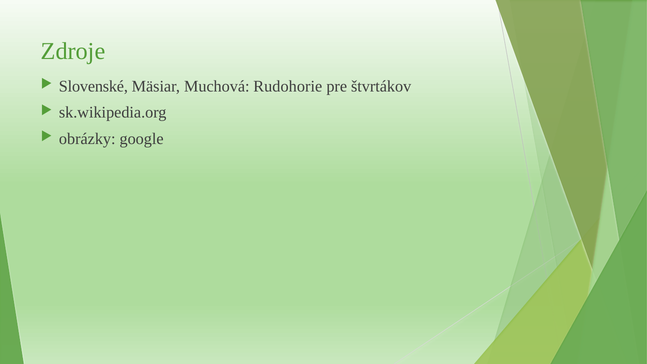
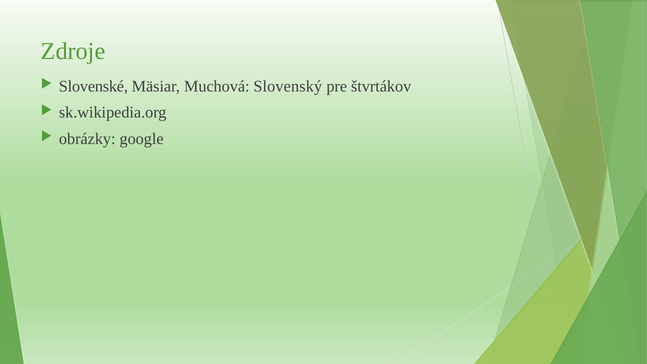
Rudohorie: Rudohorie -> Slovenský
